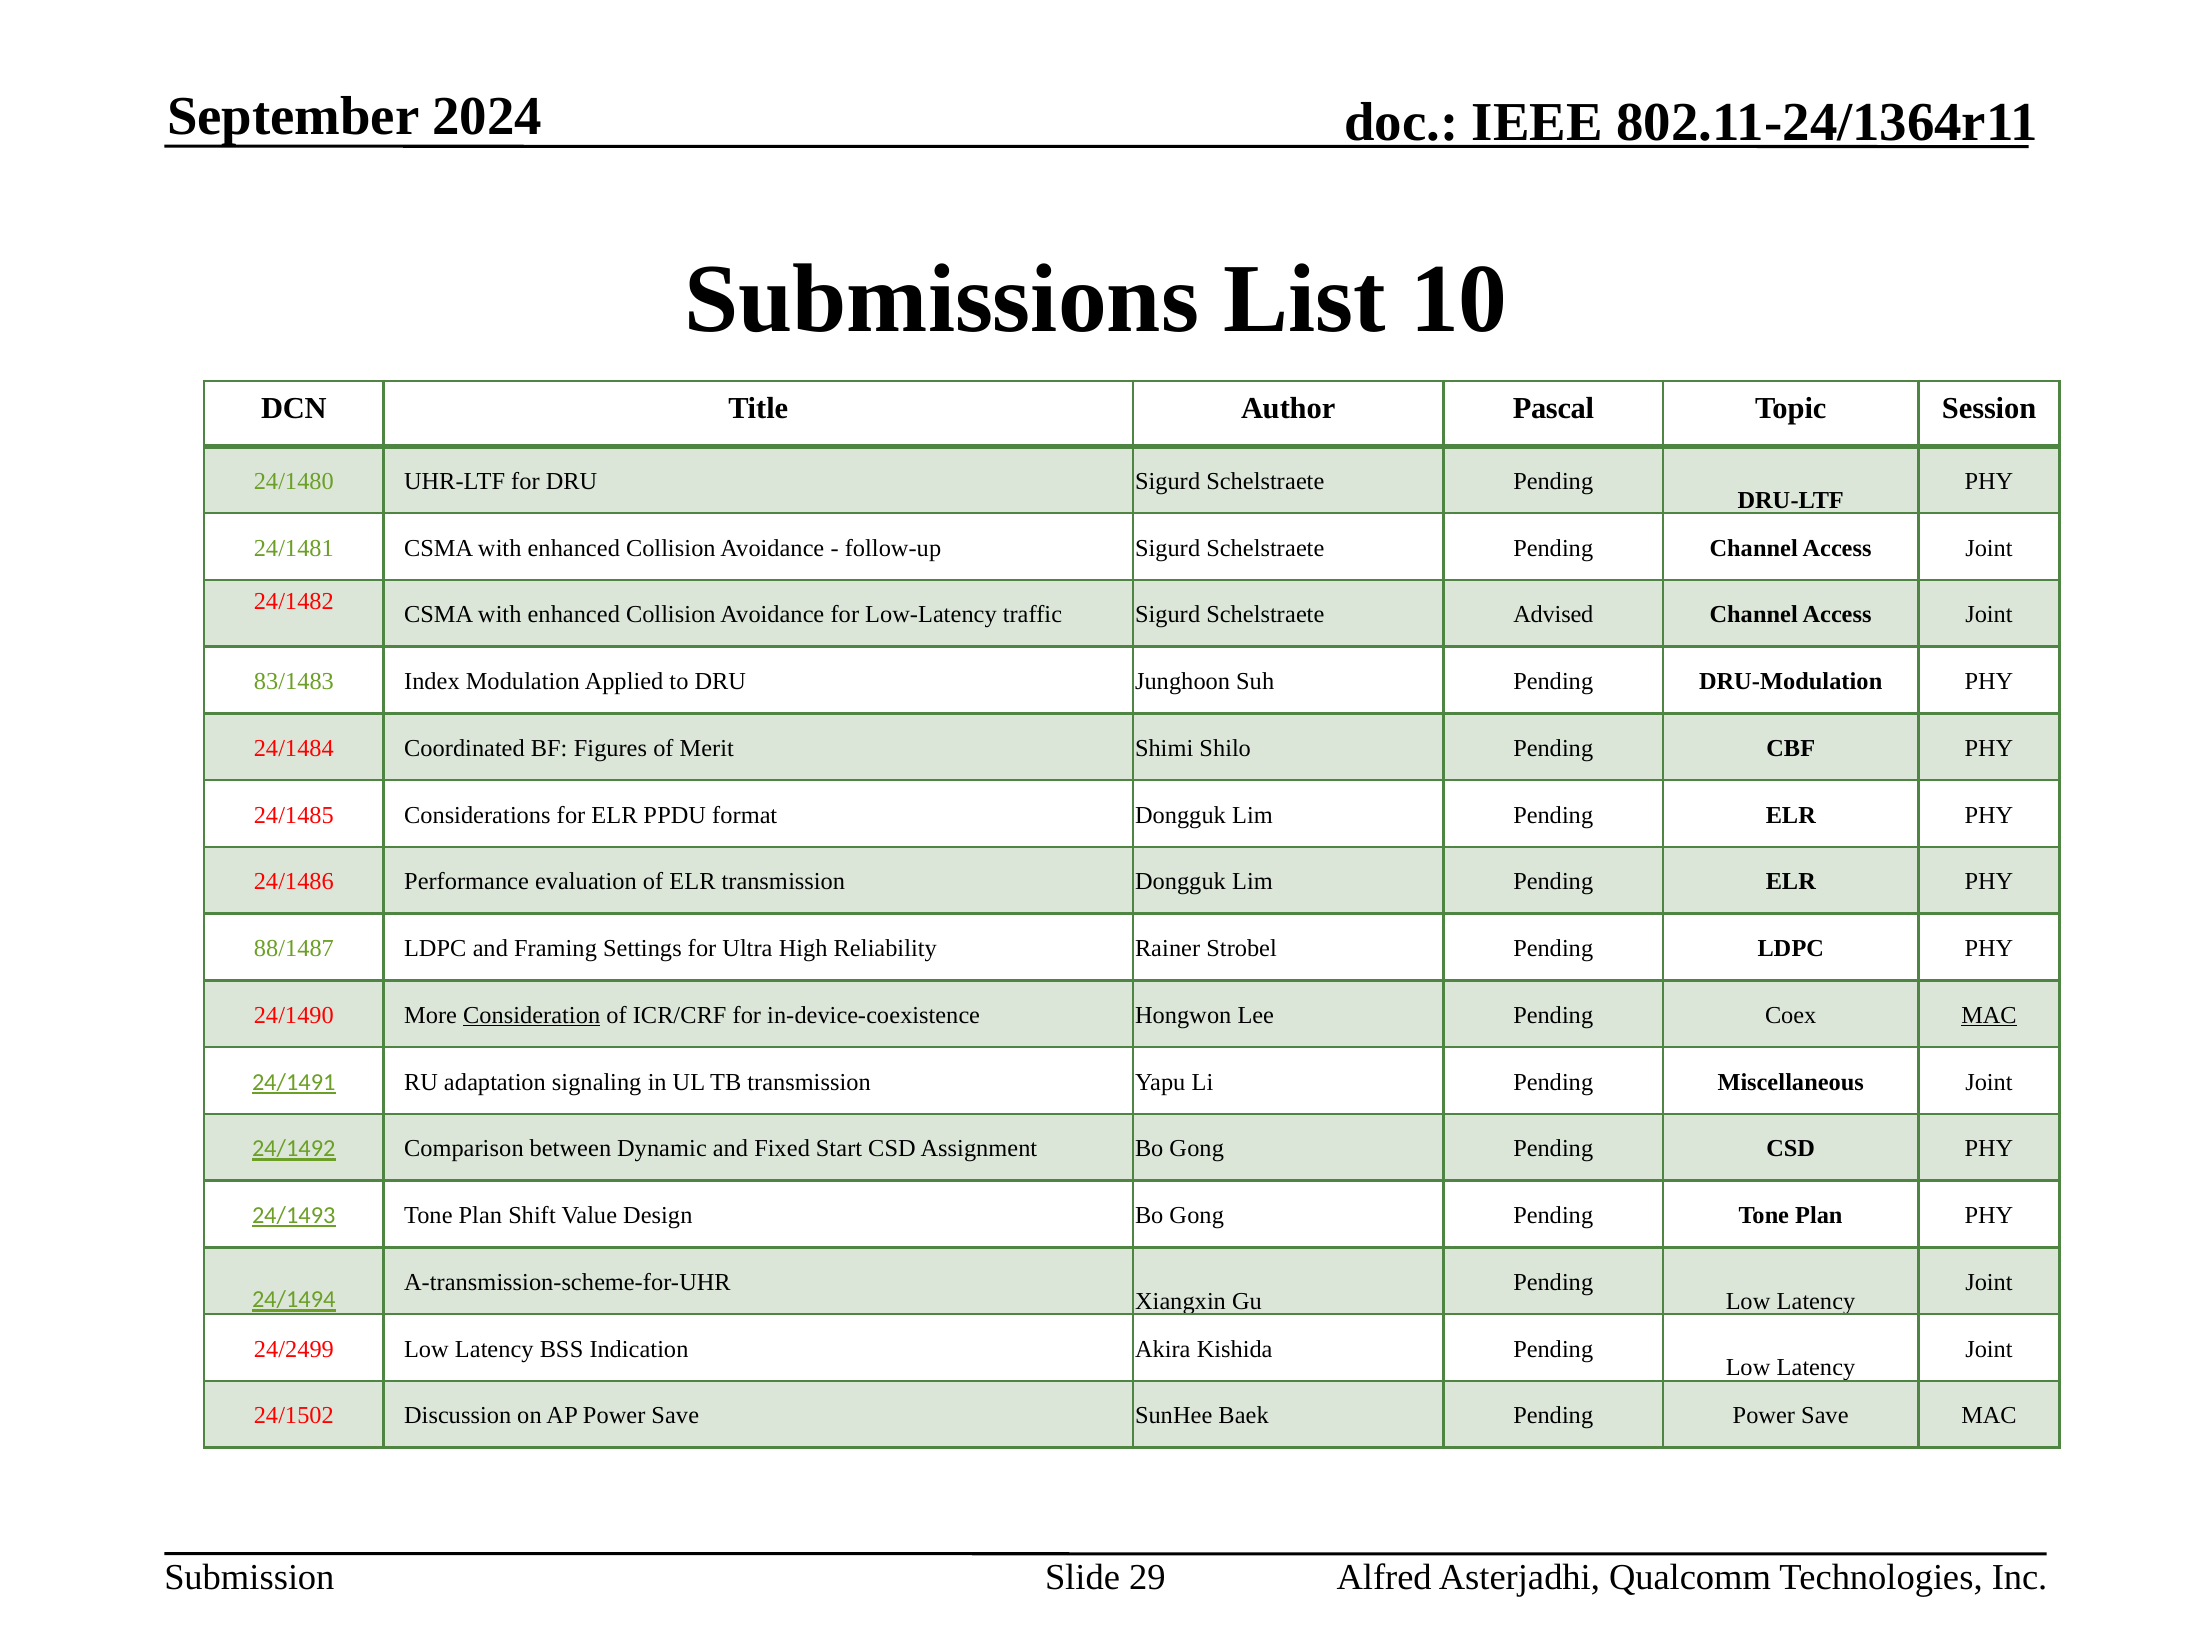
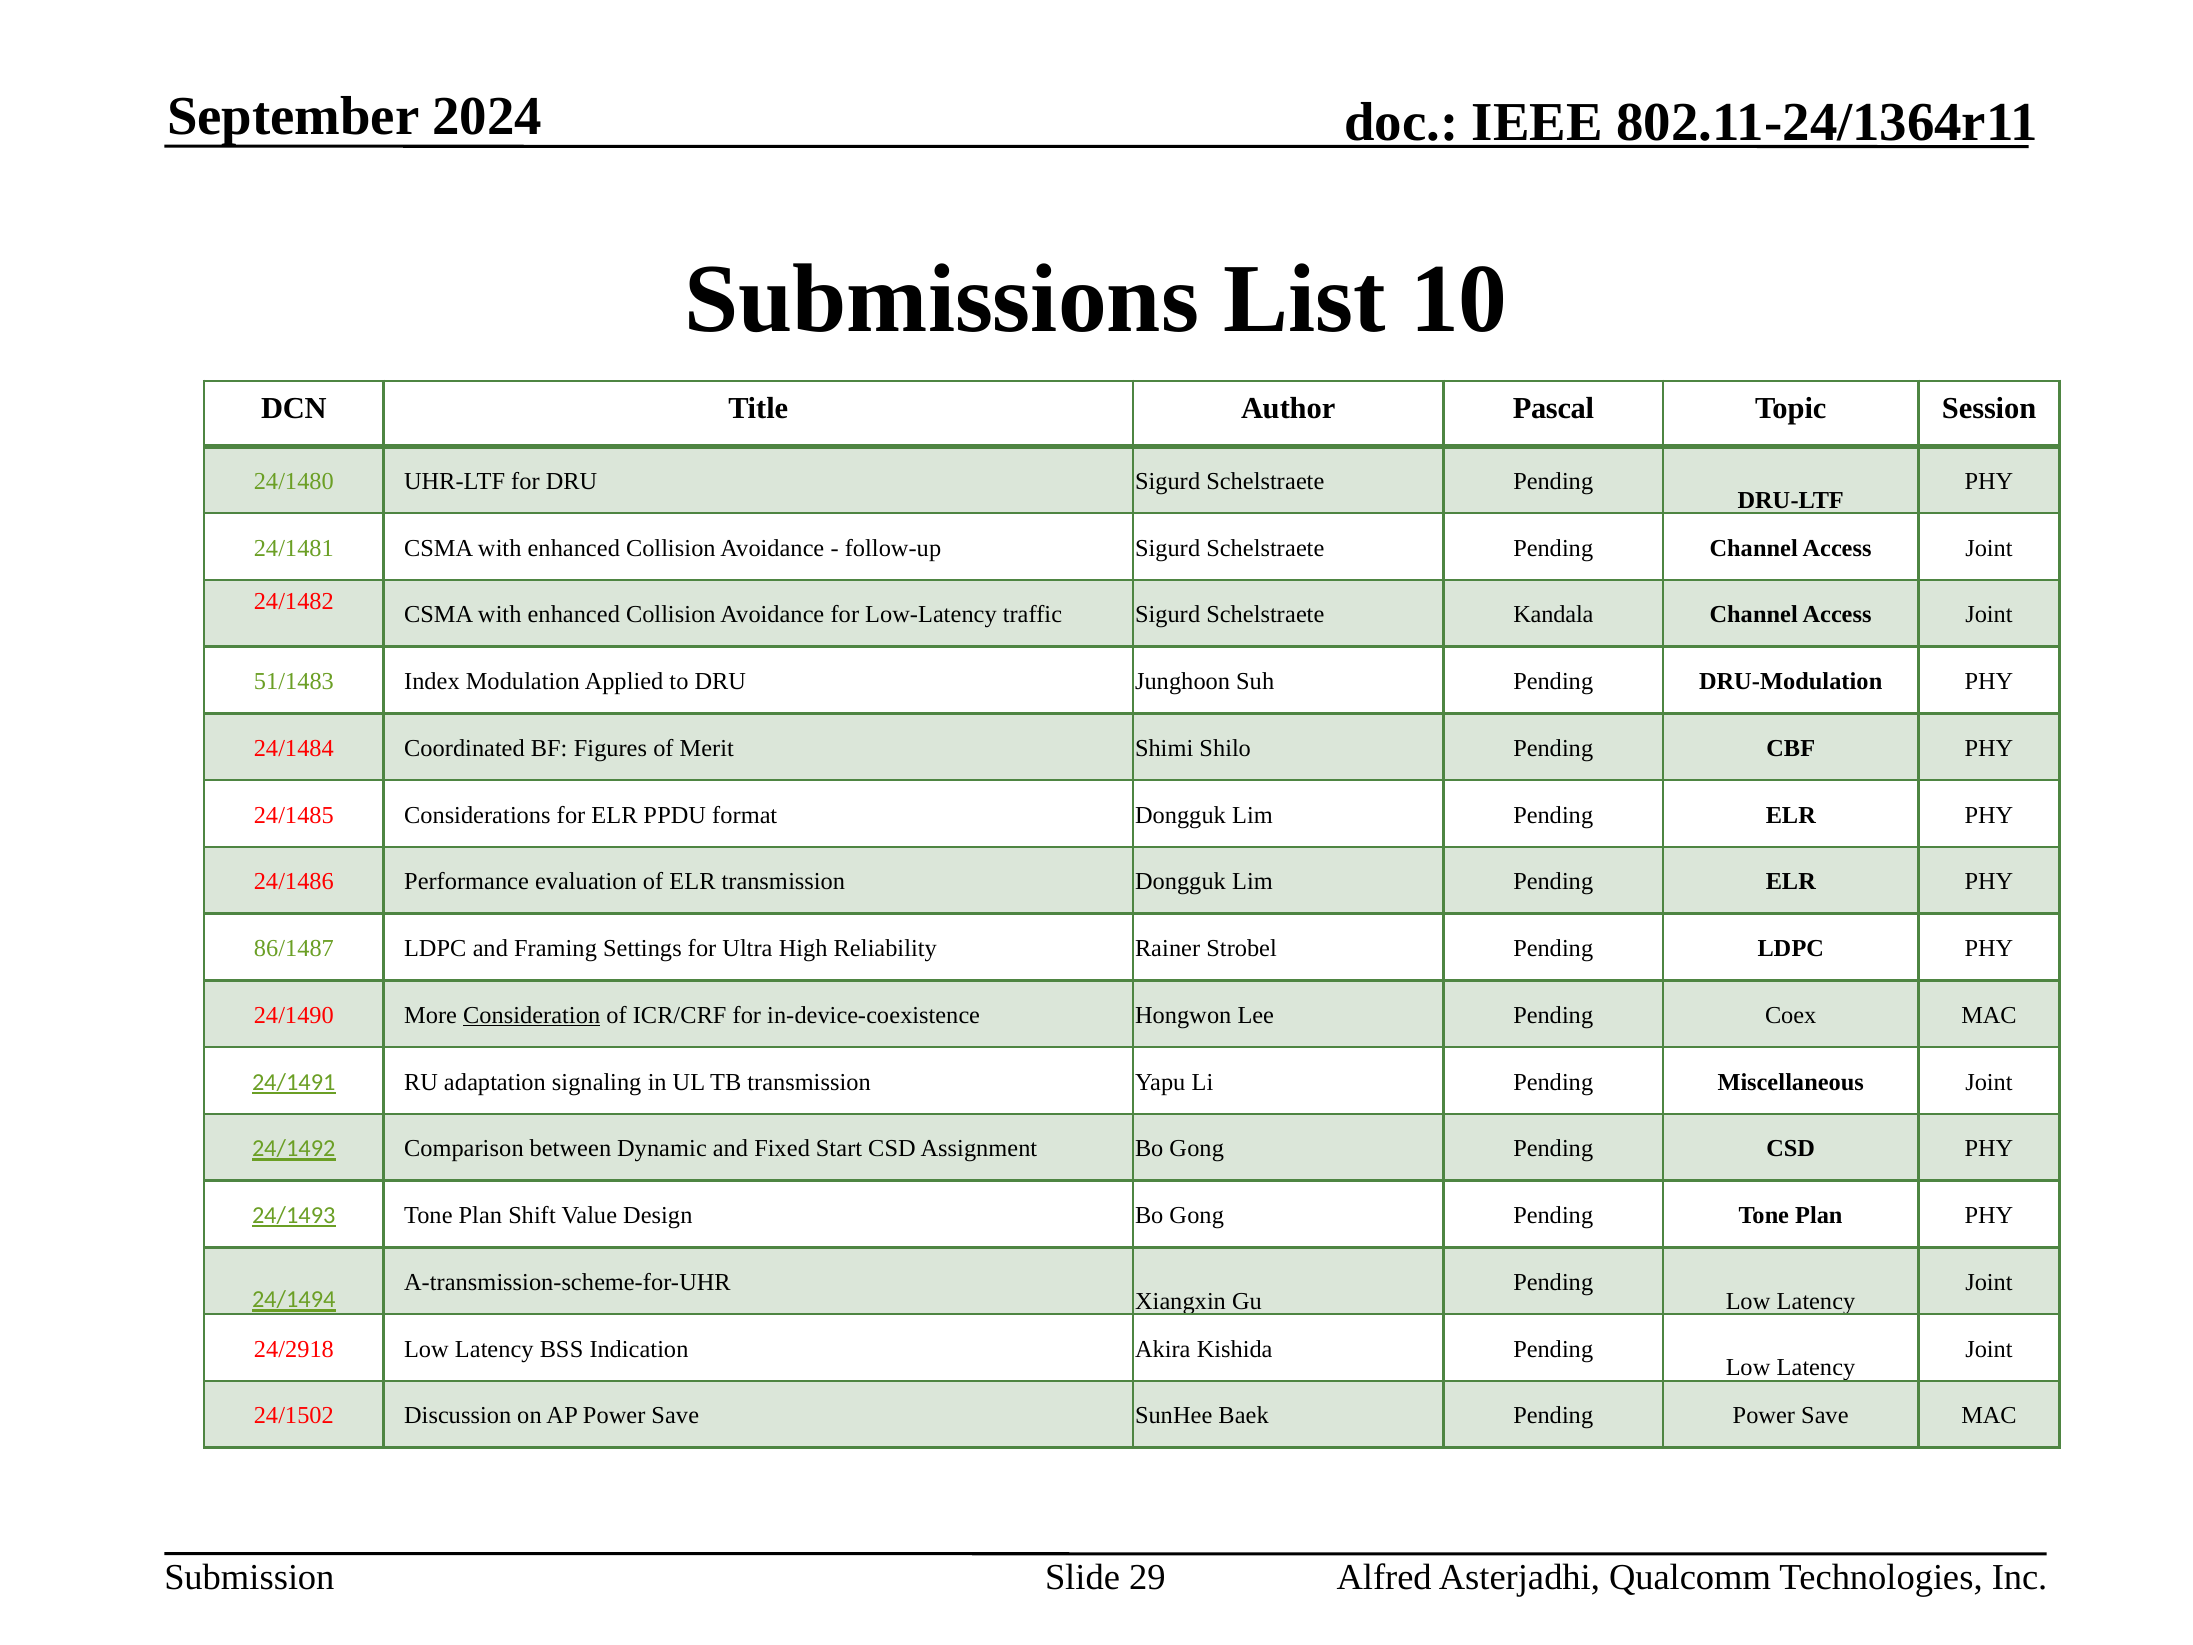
Advised: Advised -> Kandala
83/1483: 83/1483 -> 51/1483
88/1487: 88/1487 -> 86/1487
MAC at (1989, 1015) underline: present -> none
24/2499: 24/2499 -> 24/2918
